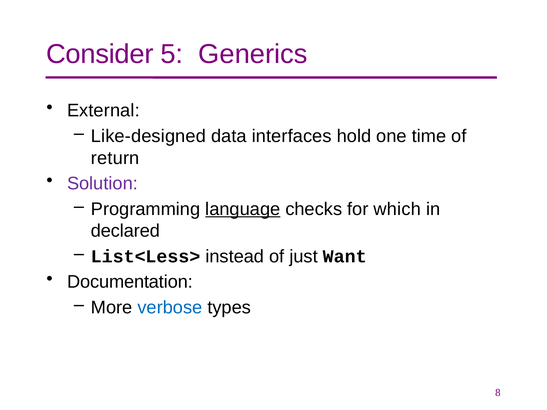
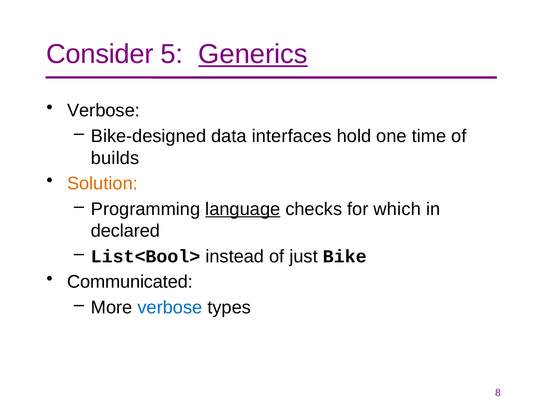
Generics underline: none -> present
External at (103, 111): External -> Verbose
Like-designed: Like-designed -> Bike-designed
return: return -> builds
Solution colour: purple -> orange
List<Less>: List<Less> -> List<Bool>
Want: Want -> Bike
Documentation: Documentation -> Communicated
